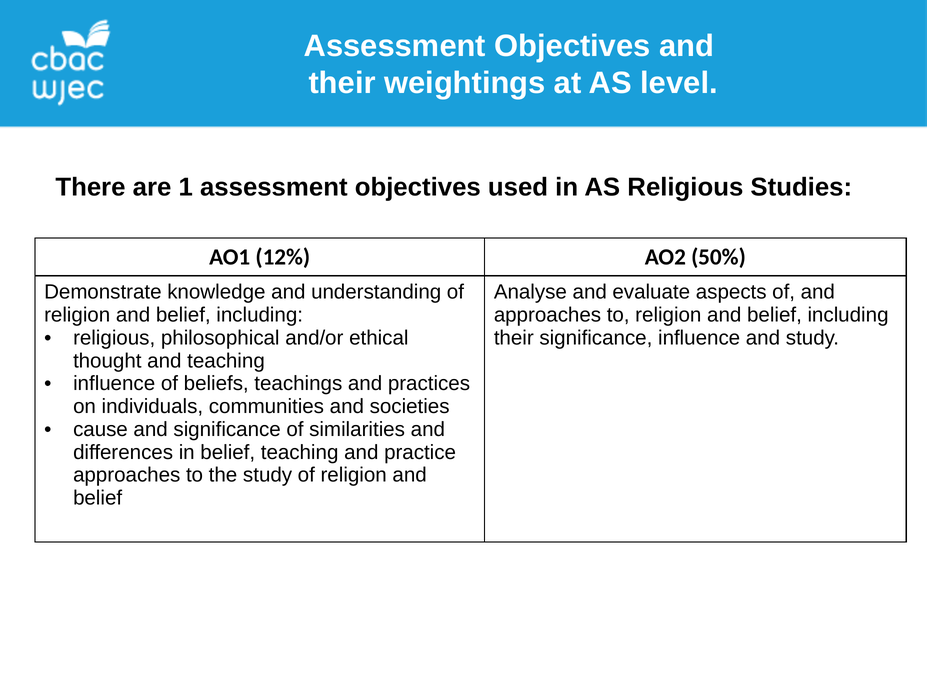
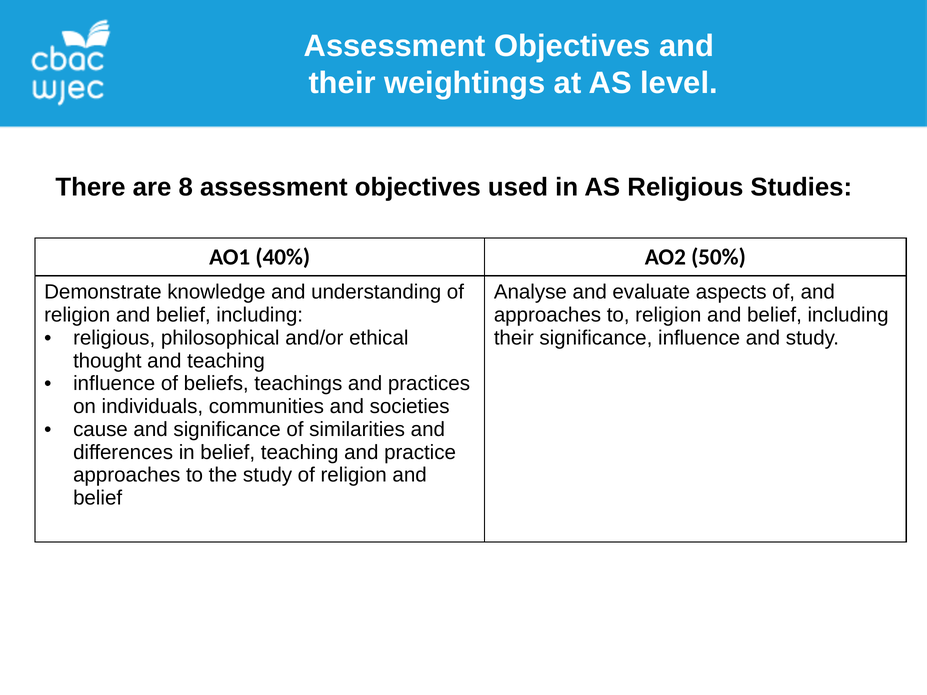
1: 1 -> 8
12%: 12% -> 40%
